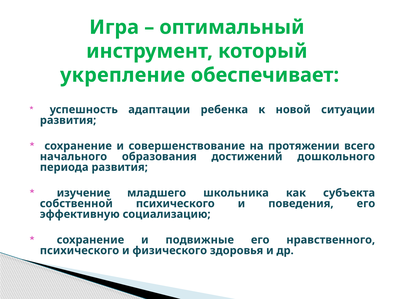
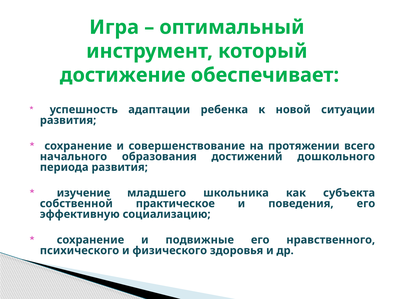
укрепление: укрепление -> достижение
собственной психического: психического -> практическое
